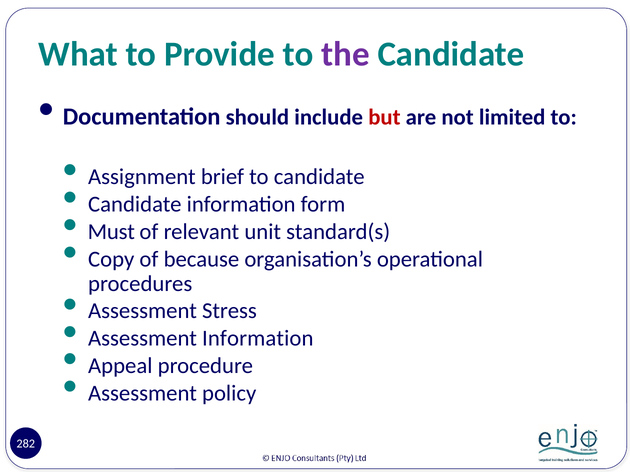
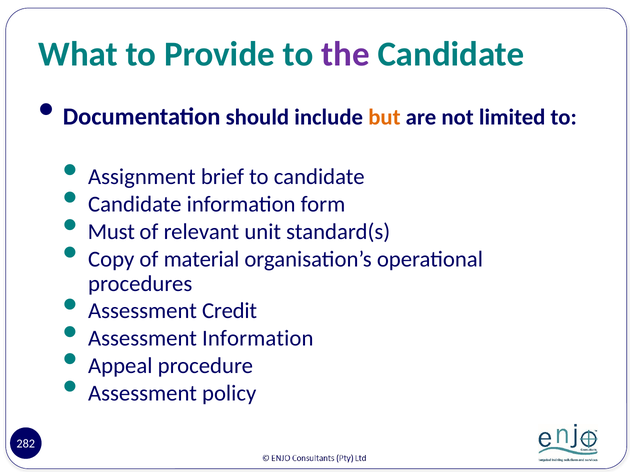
but colour: red -> orange
because: because -> material
Stress: Stress -> Credit
